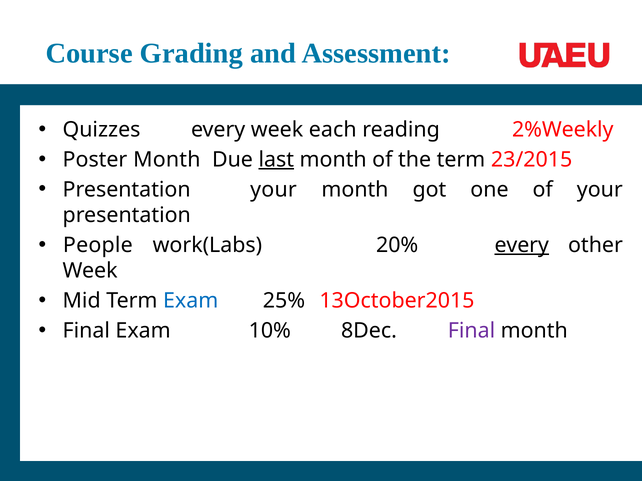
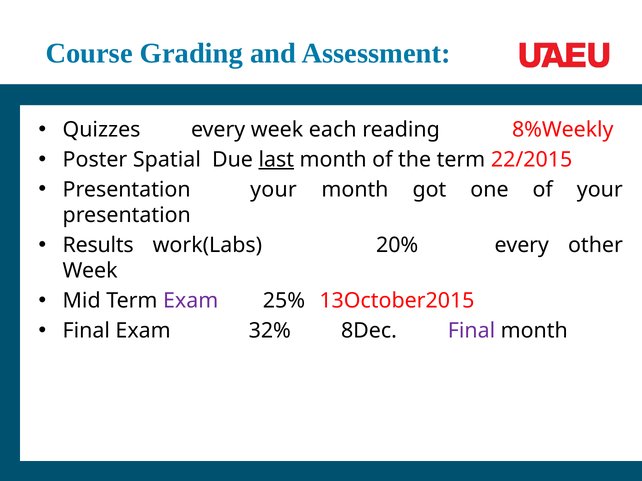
2%Weekly: 2%Weekly -> 8%Weekly
Poster Month: Month -> Spatial
23/2015: 23/2015 -> 22/2015
People: People -> Results
every at (522, 245) underline: present -> none
Exam at (191, 301) colour: blue -> purple
10%: 10% -> 32%
